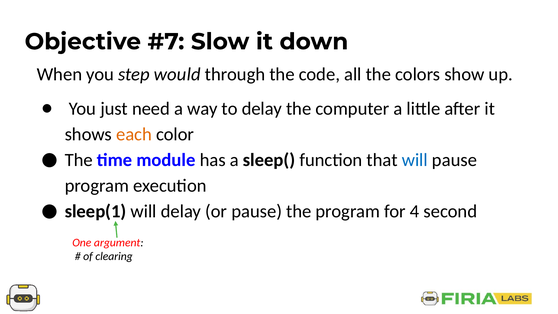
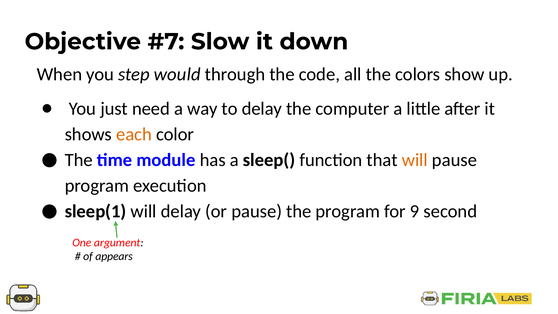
will at (415, 160) colour: blue -> orange
4: 4 -> 9
clearing: clearing -> appears
